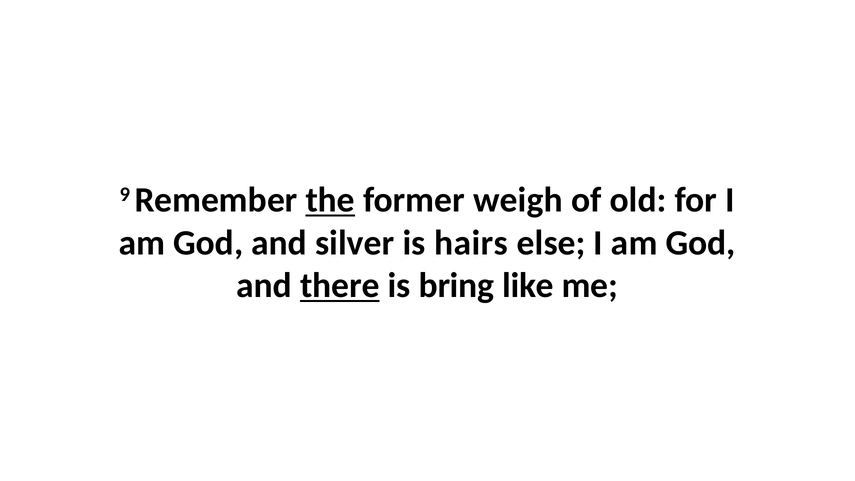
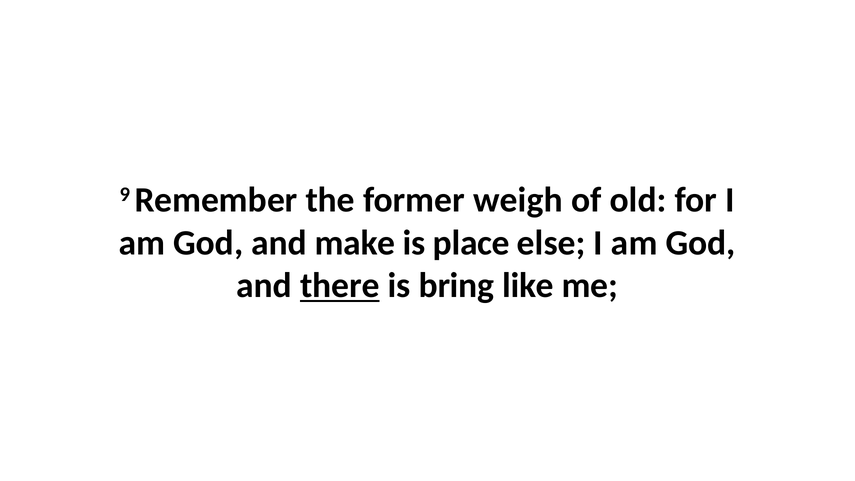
the underline: present -> none
silver: silver -> make
hairs: hairs -> place
